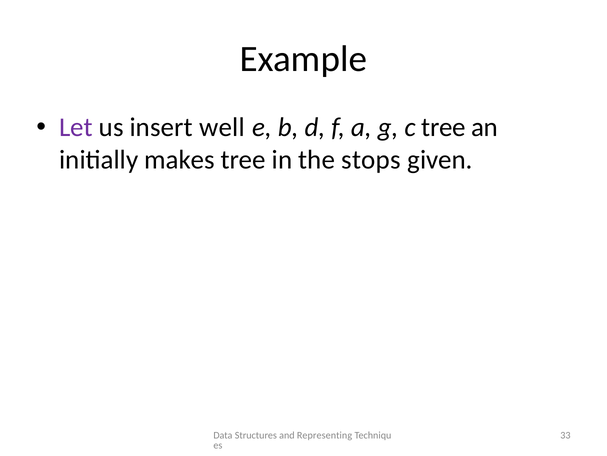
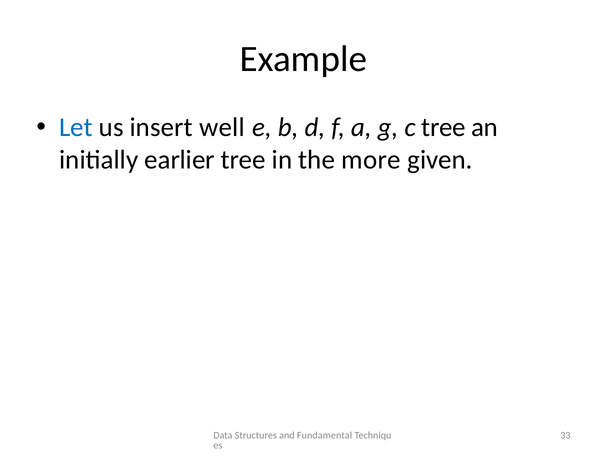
Let colour: purple -> blue
makes: makes -> earlier
stops: stops -> more
Representing: Representing -> Fundamental
